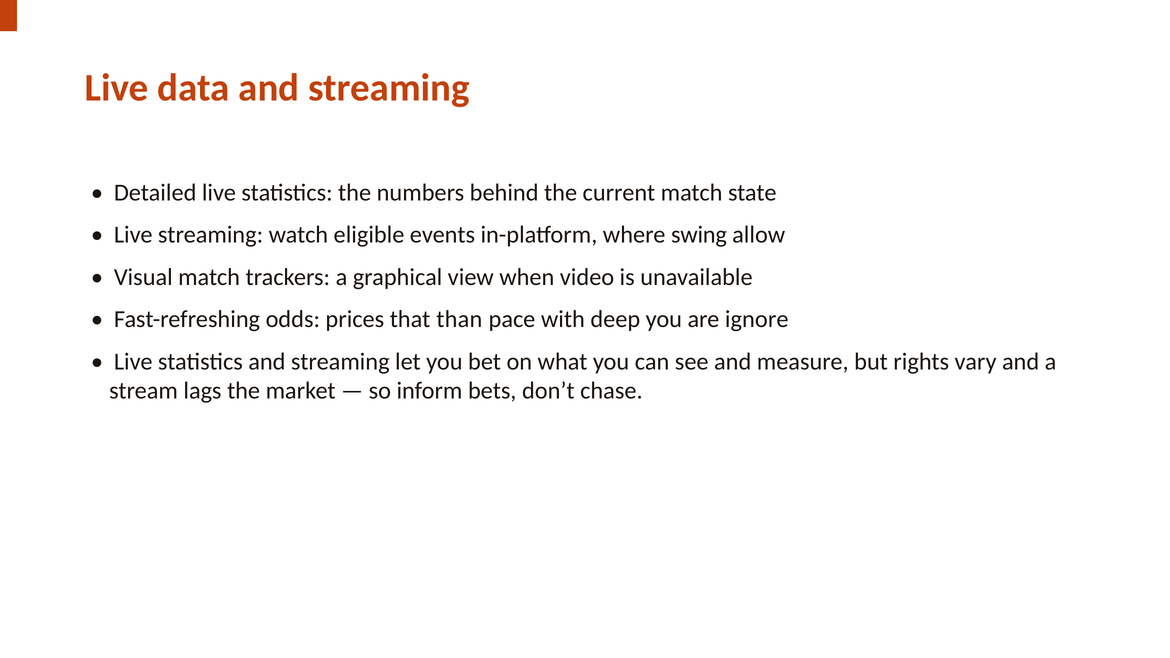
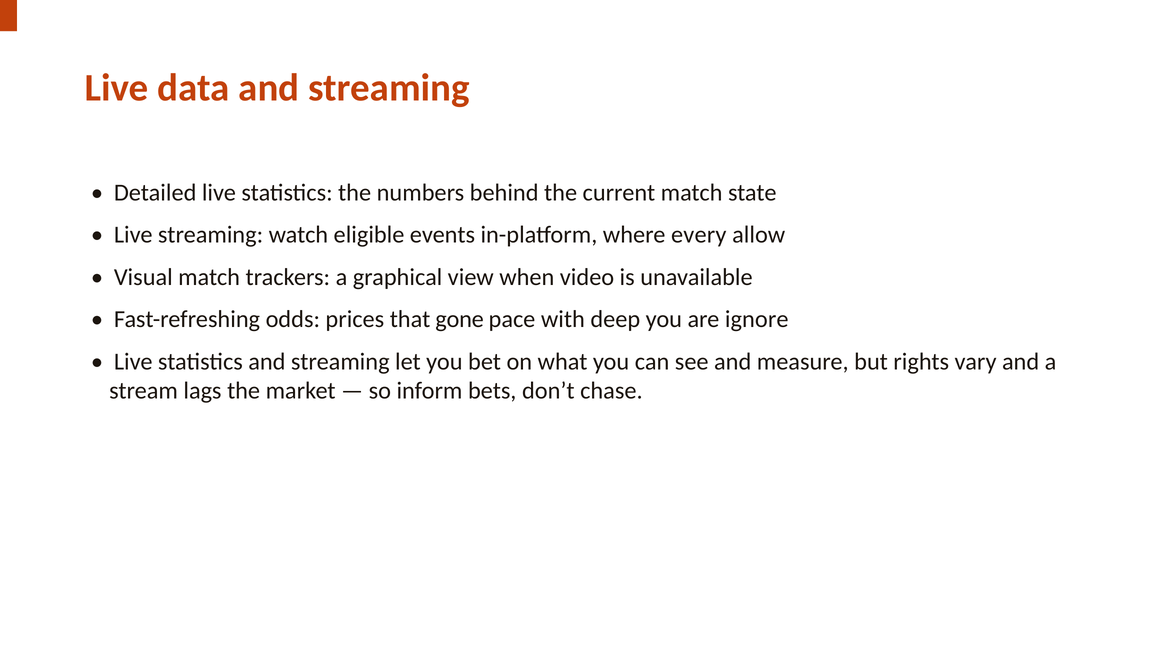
swing: swing -> every
than: than -> gone
